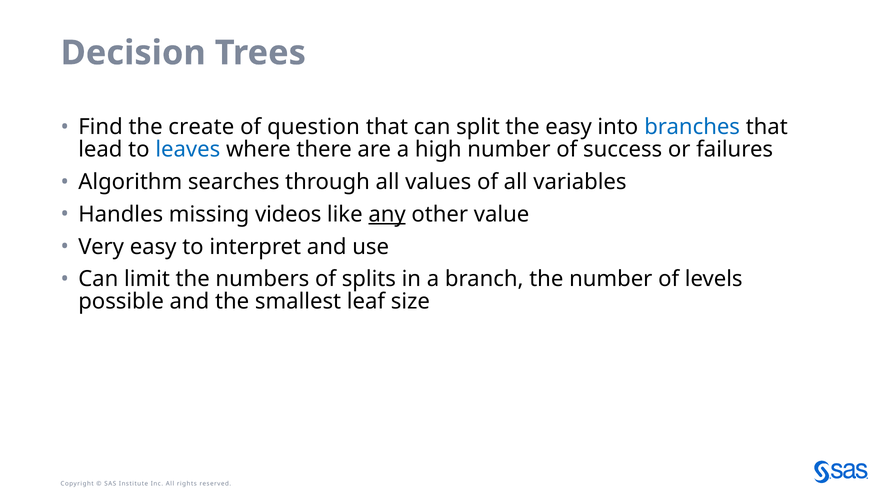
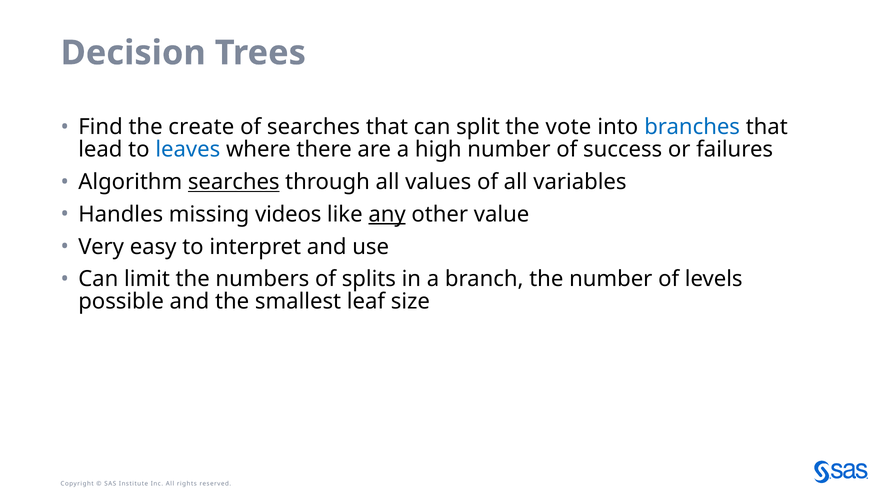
of question: question -> searches
the easy: easy -> vote
searches at (234, 182) underline: none -> present
